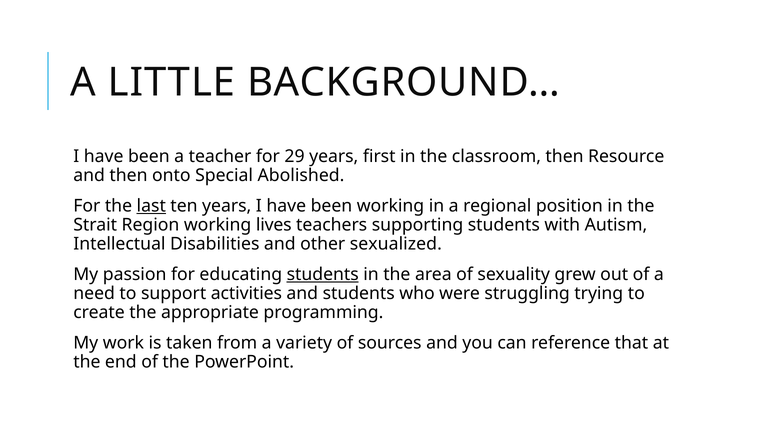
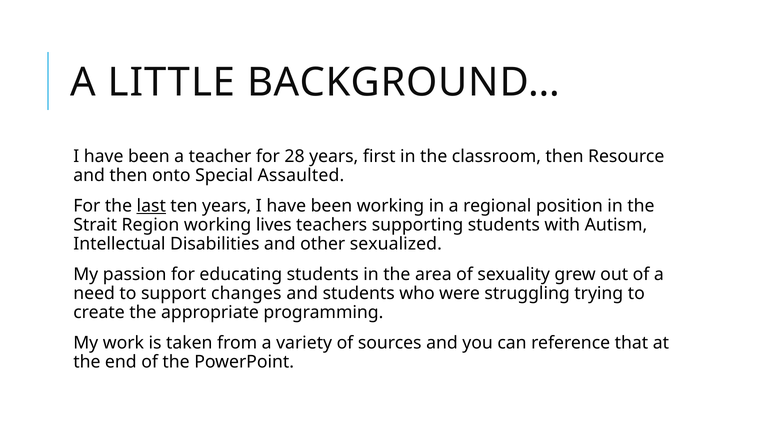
29: 29 -> 28
Abolished: Abolished -> Assaulted
students at (323, 274) underline: present -> none
activities: activities -> changes
